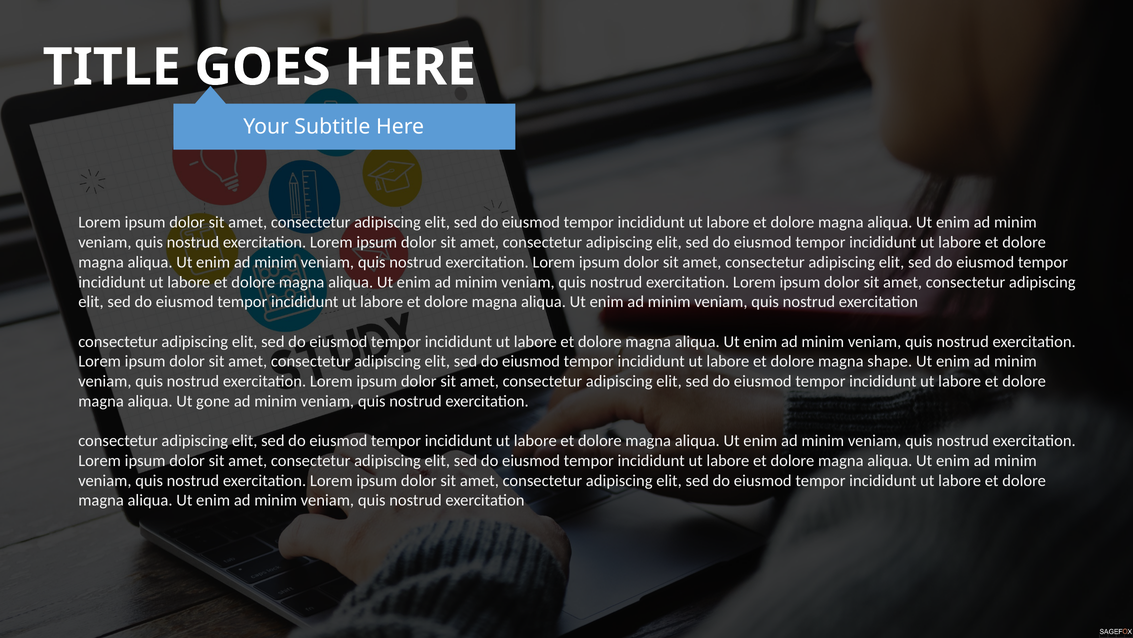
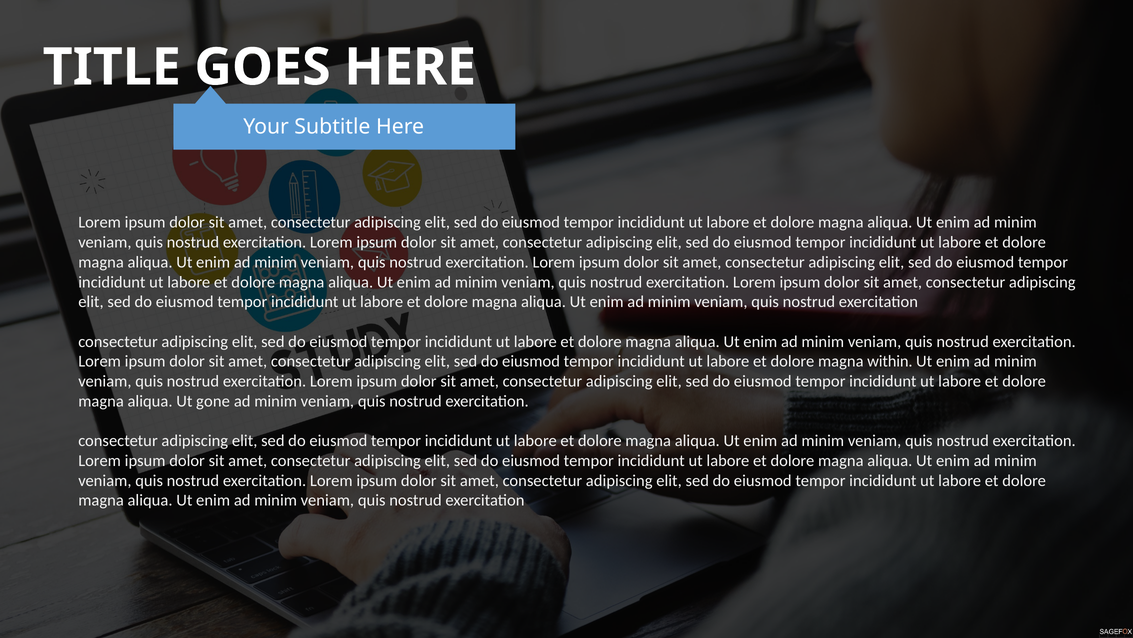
shape: shape -> within
